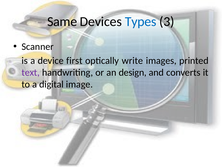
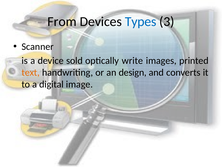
Same: Same -> From
first: first -> sold
text colour: purple -> orange
